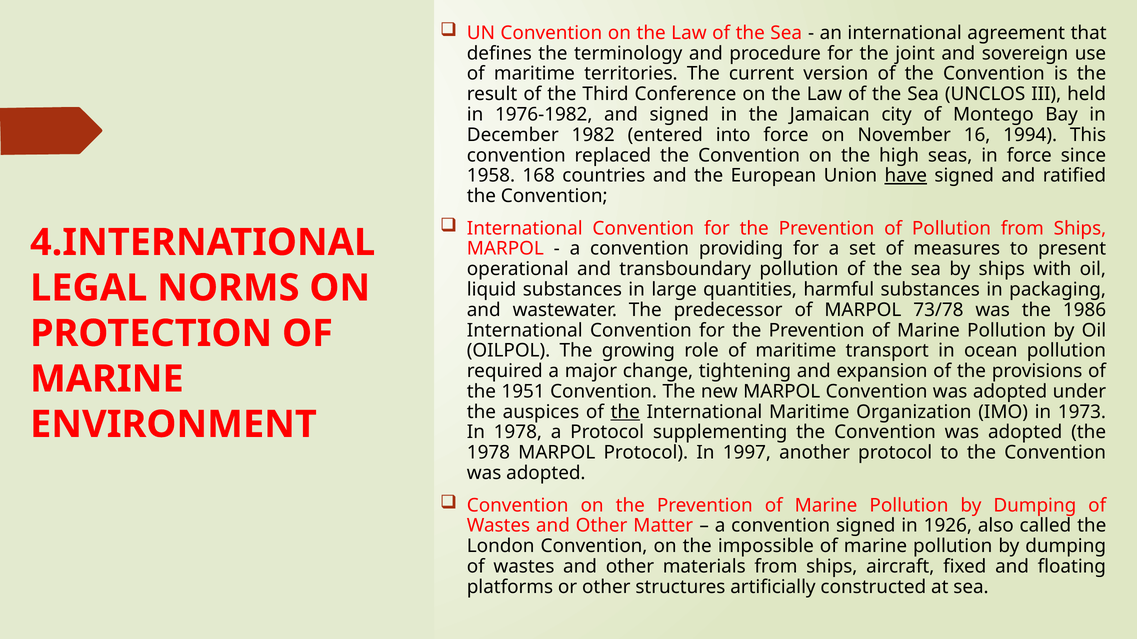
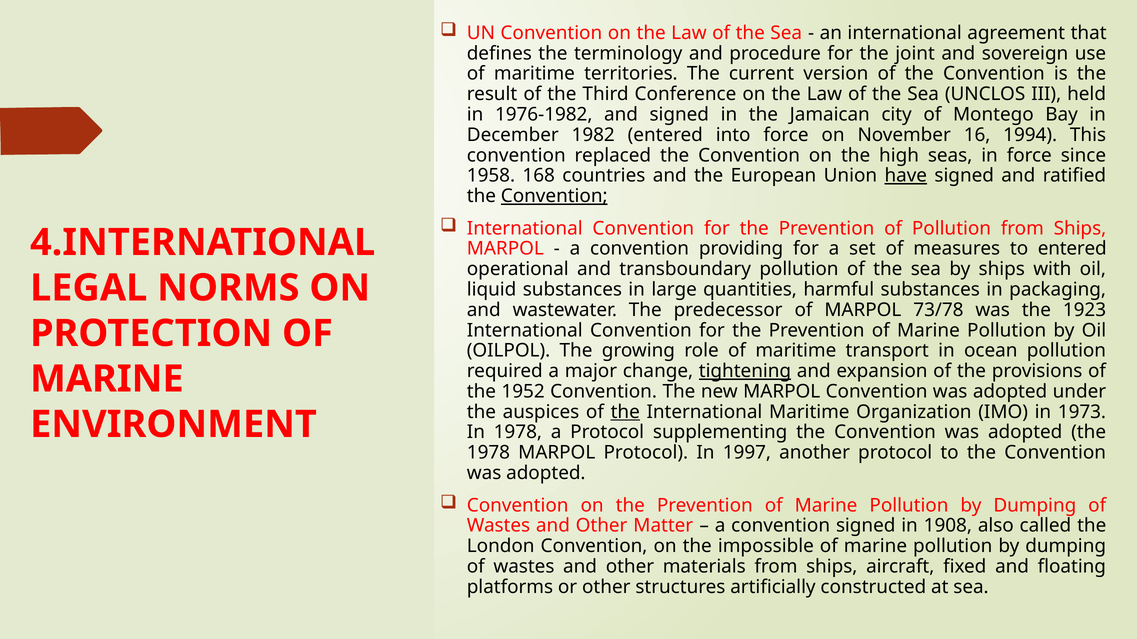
Convention at (554, 196) underline: none -> present
to present: present -> entered
1986: 1986 -> 1923
tightening underline: none -> present
1951: 1951 -> 1952
1926: 1926 -> 1908
